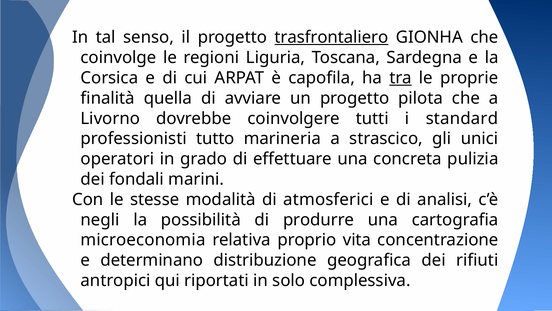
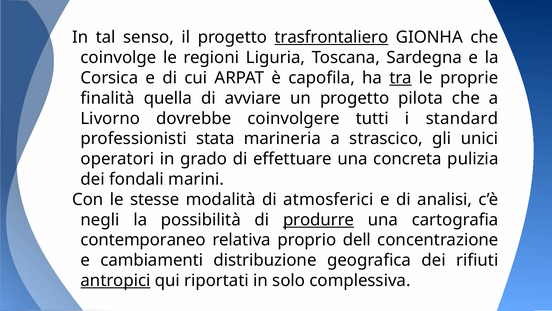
tutto: tutto -> stata
produrre underline: none -> present
microeconomia: microeconomia -> contemporaneo
vita: vita -> dell
determinano: determinano -> cambiamenti
antropici underline: none -> present
